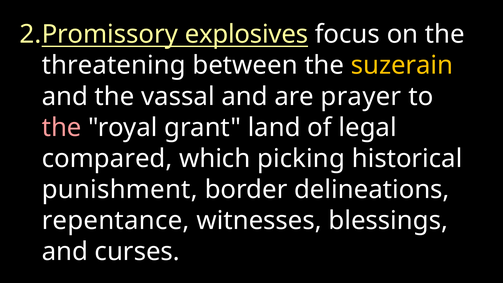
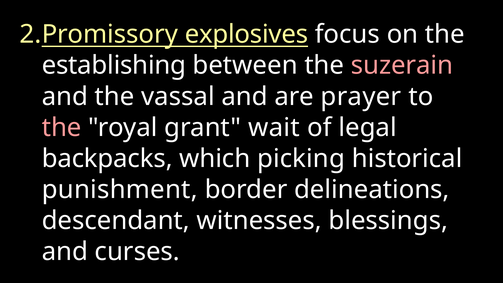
threatening: threatening -> establishing
suzerain colour: yellow -> pink
land: land -> wait
compared: compared -> backpacks
repentance: repentance -> descendant
